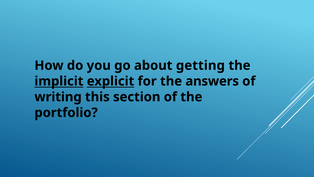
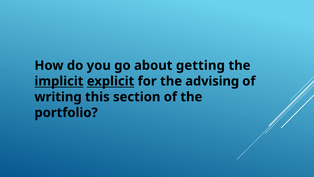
answers: answers -> advising
